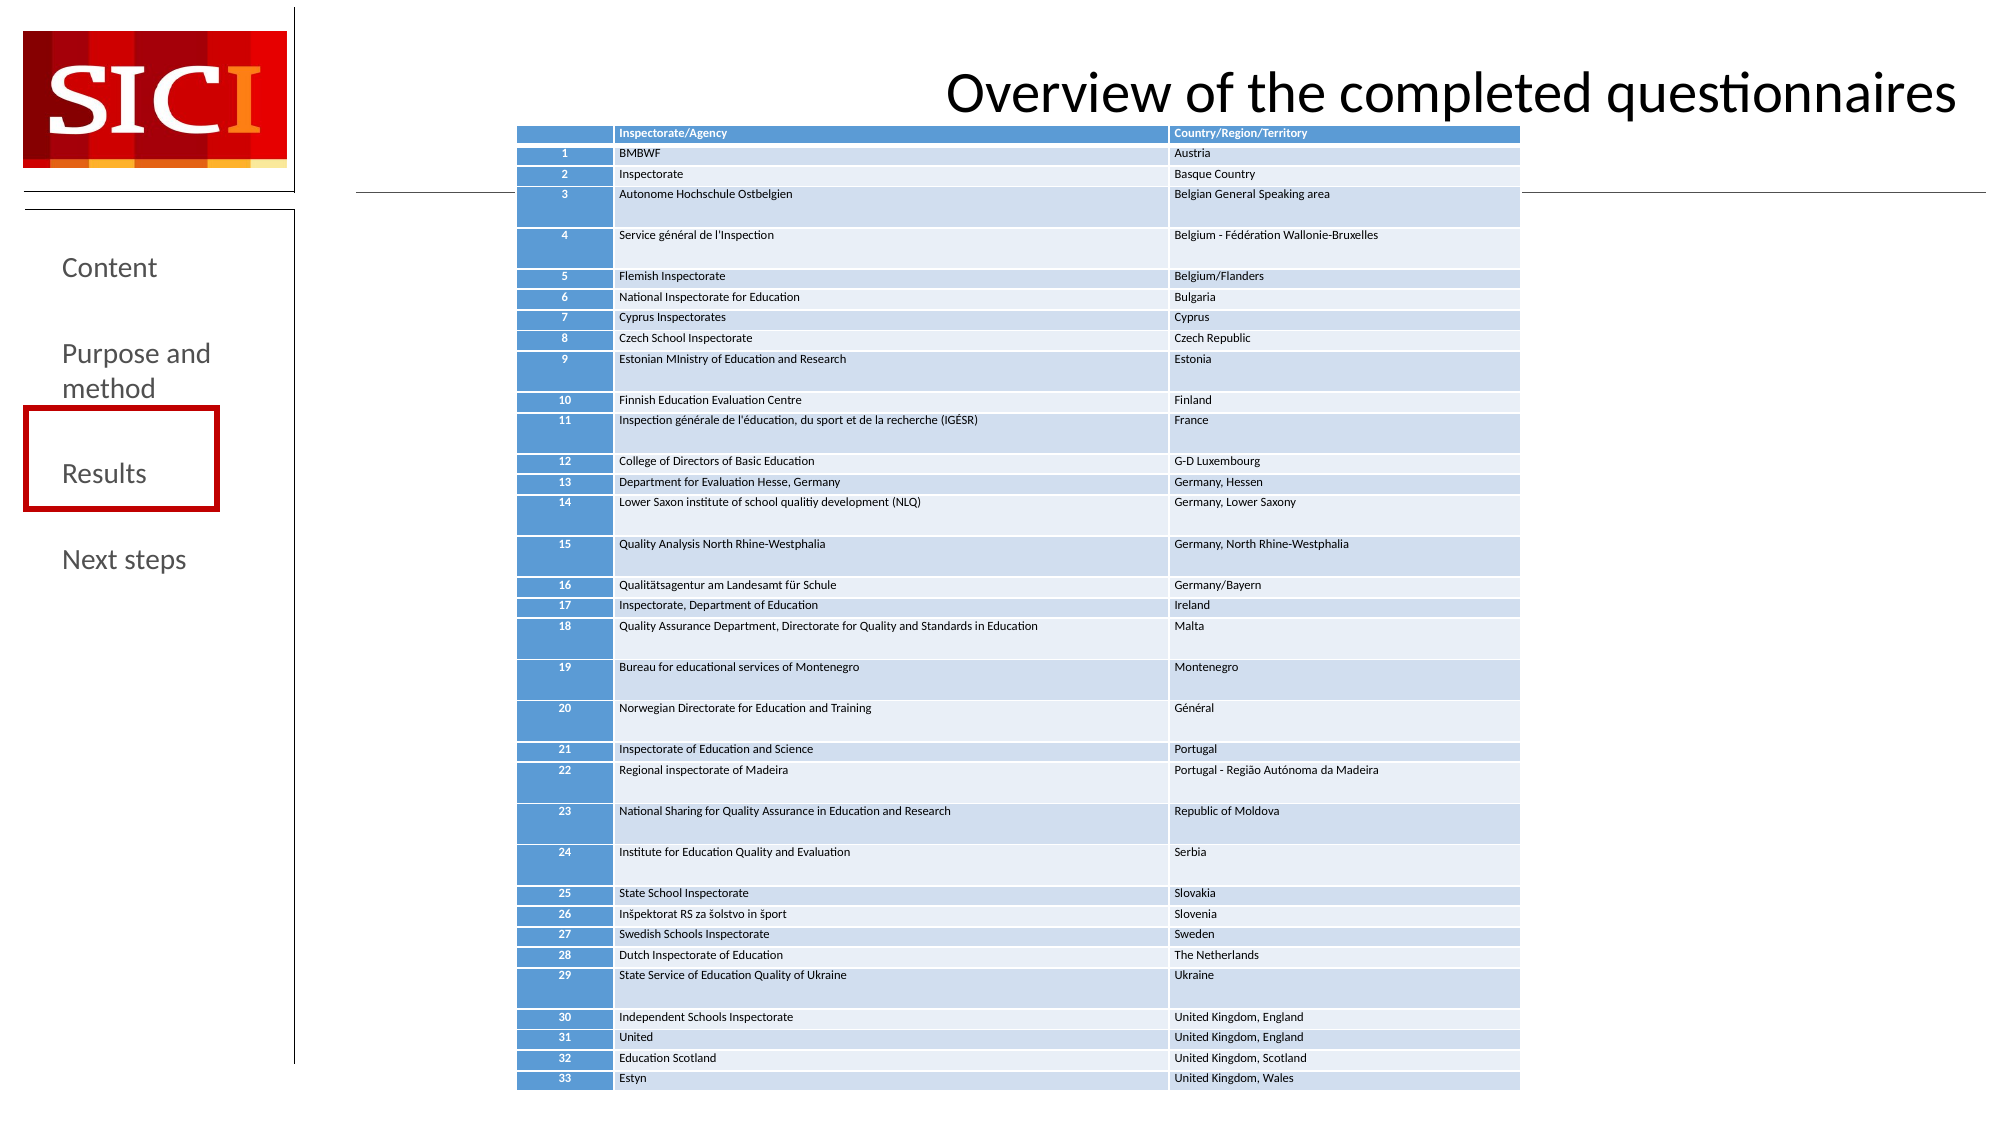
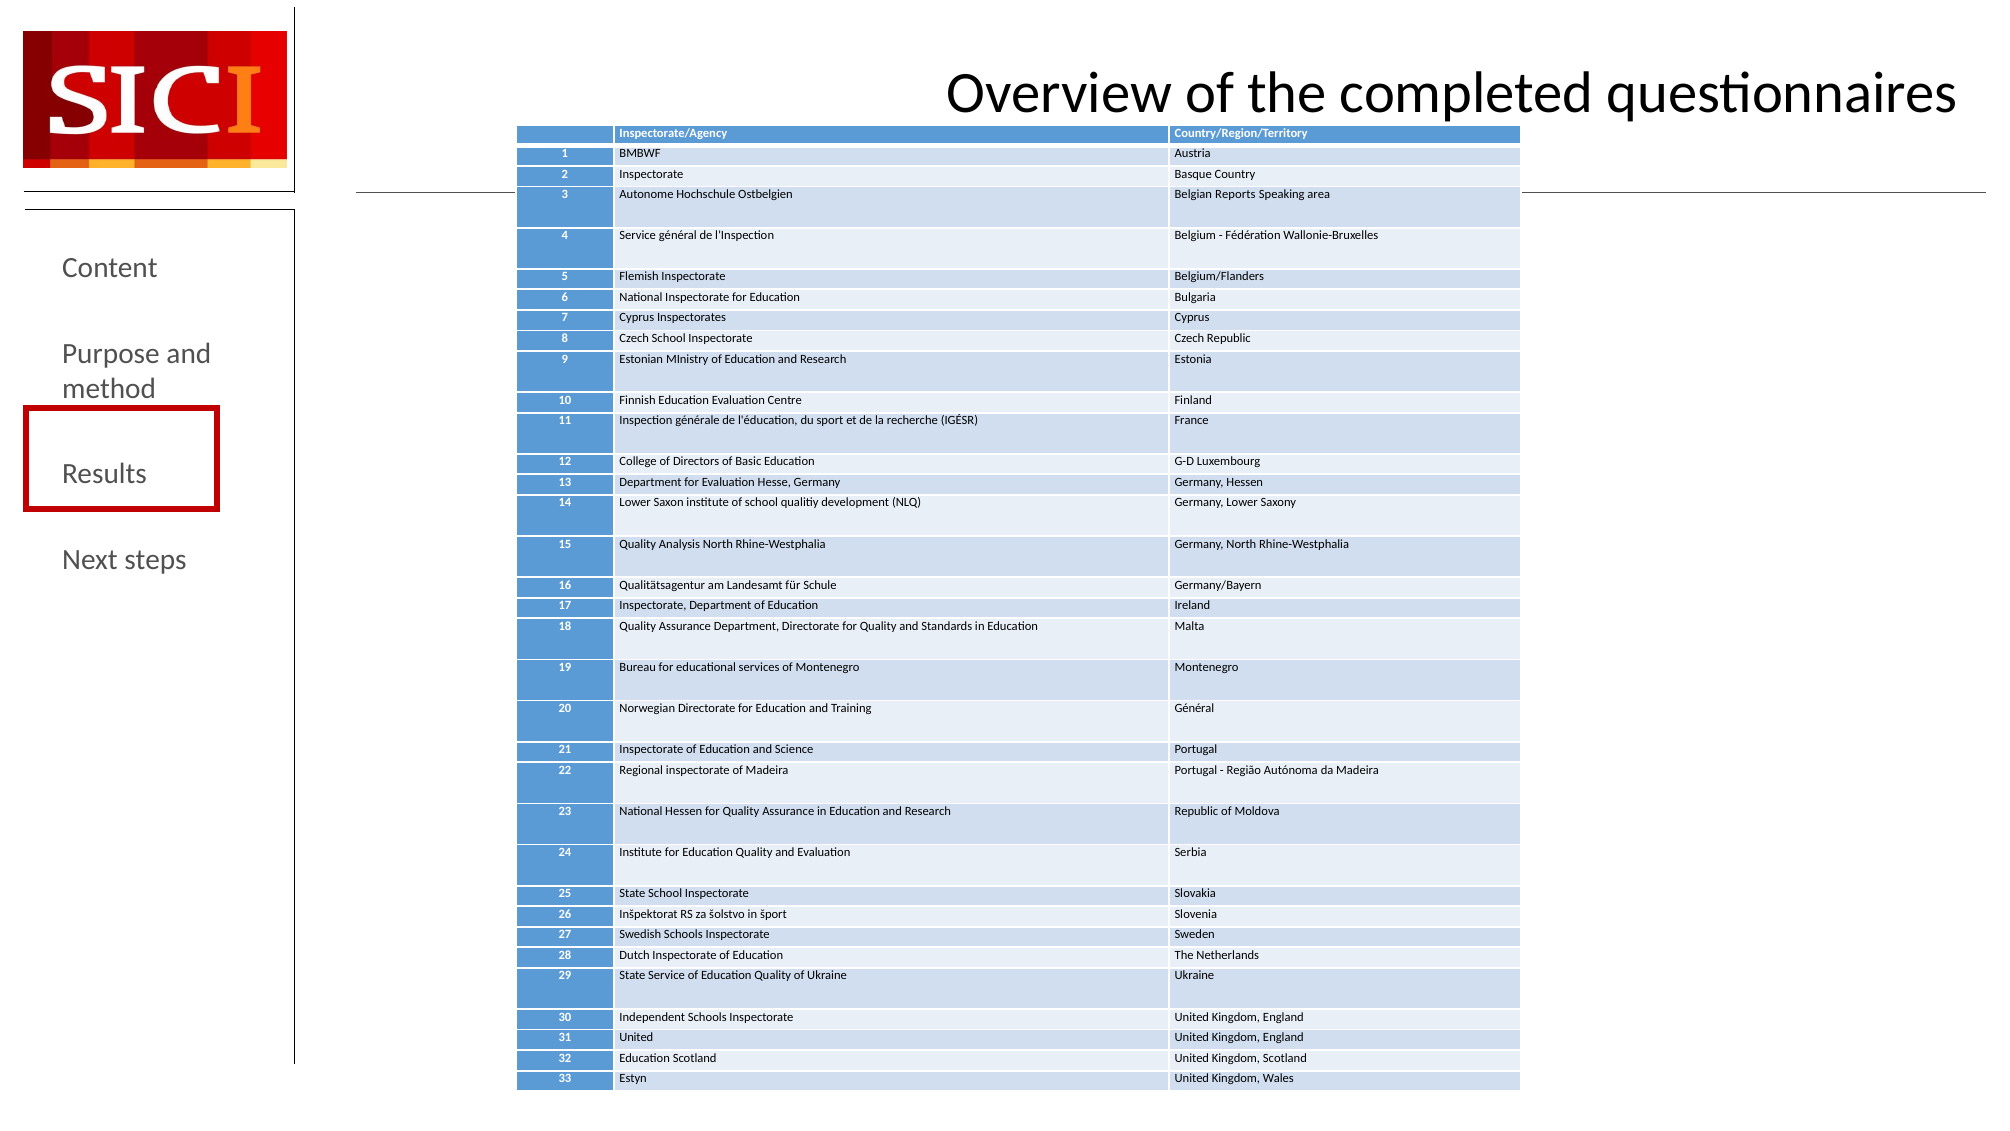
General: General -> Reports
National Sharing: Sharing -> Hessen
